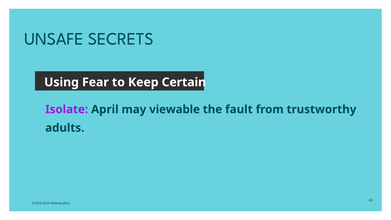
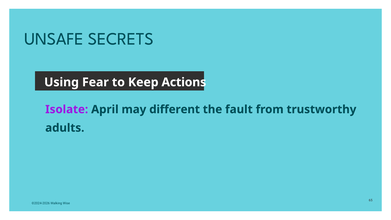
Certain: Certain -> Actions
viewable: viewable -> different
